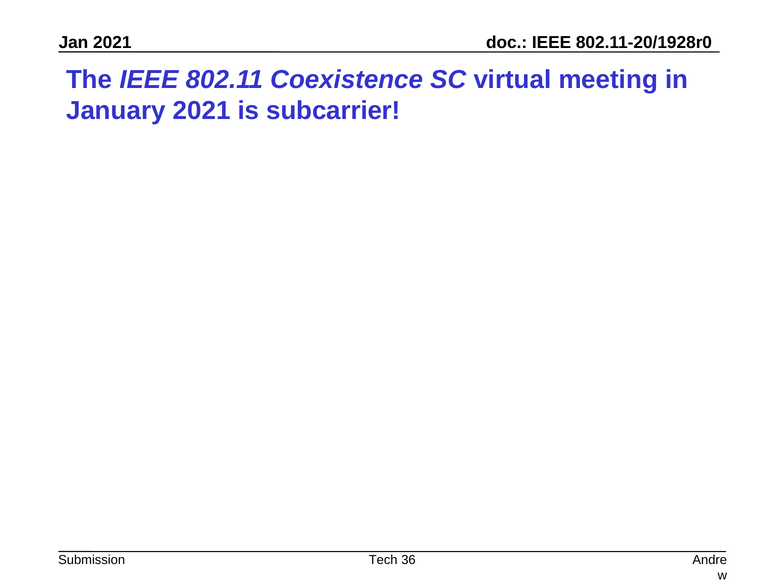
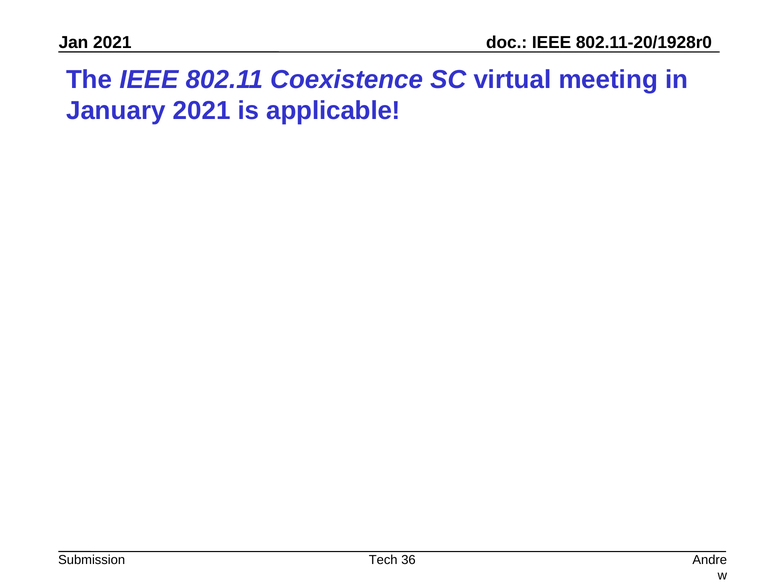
subcarrier: subcarrier -> applicable
